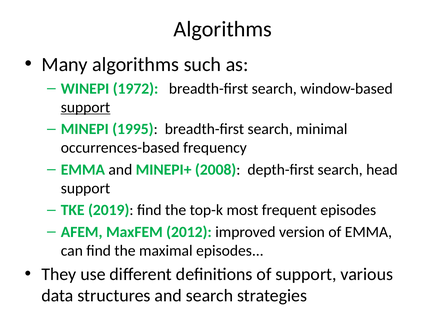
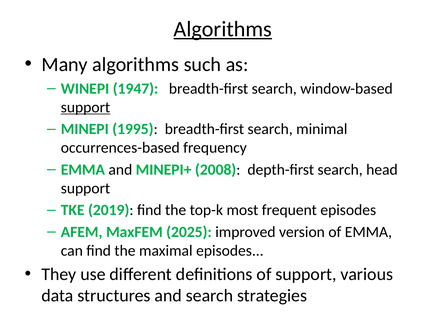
Algorithms at (223, 29) underline: none -> present
1972: 1972 -> 1947
2012: 2012 -> 2025
